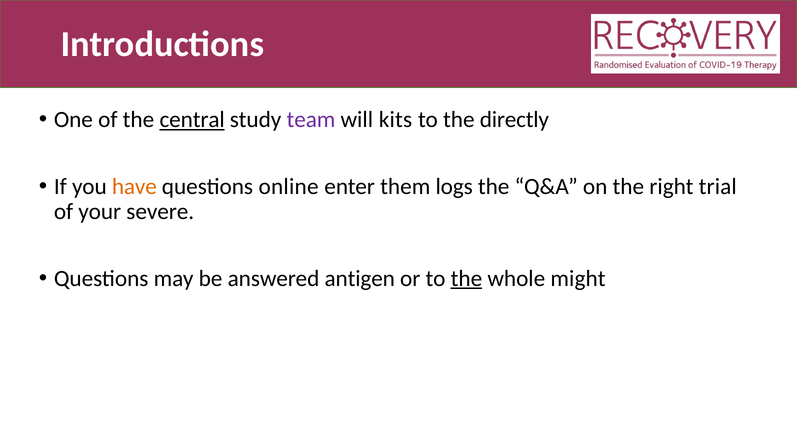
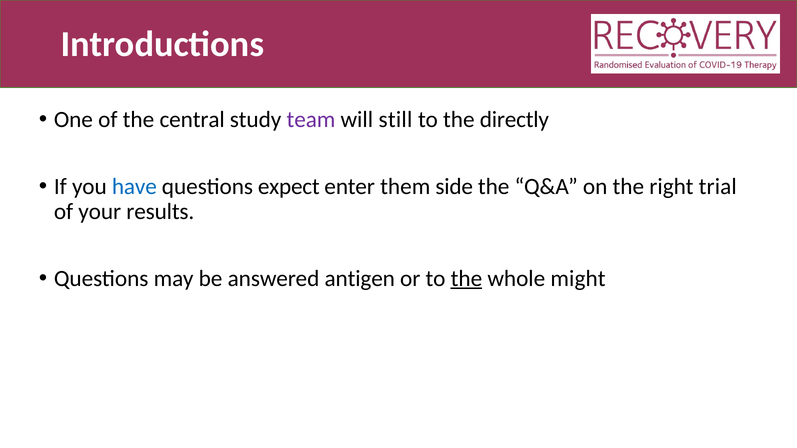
central underline: present -> none
kits: kits -> still
have colour: orange -> blue
online: online -> expect
logs: logs -> side
severe: severe -> results
